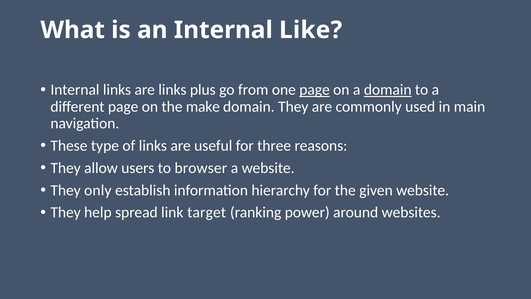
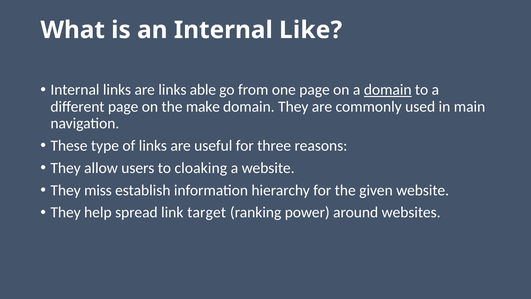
plus: plus -> able
page at (315, 90) underline: present -> none
browser: browser -> cloaking
only: only -> miss
